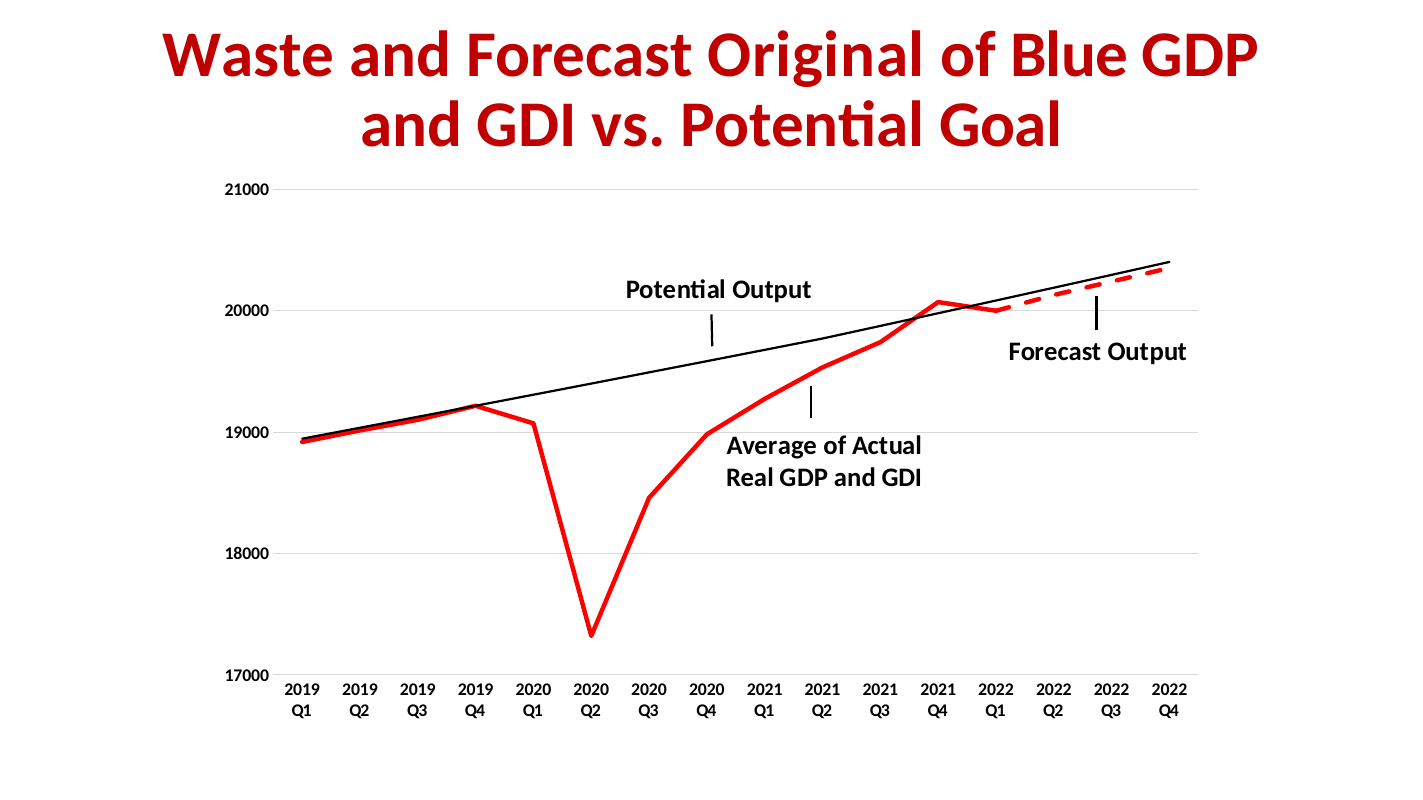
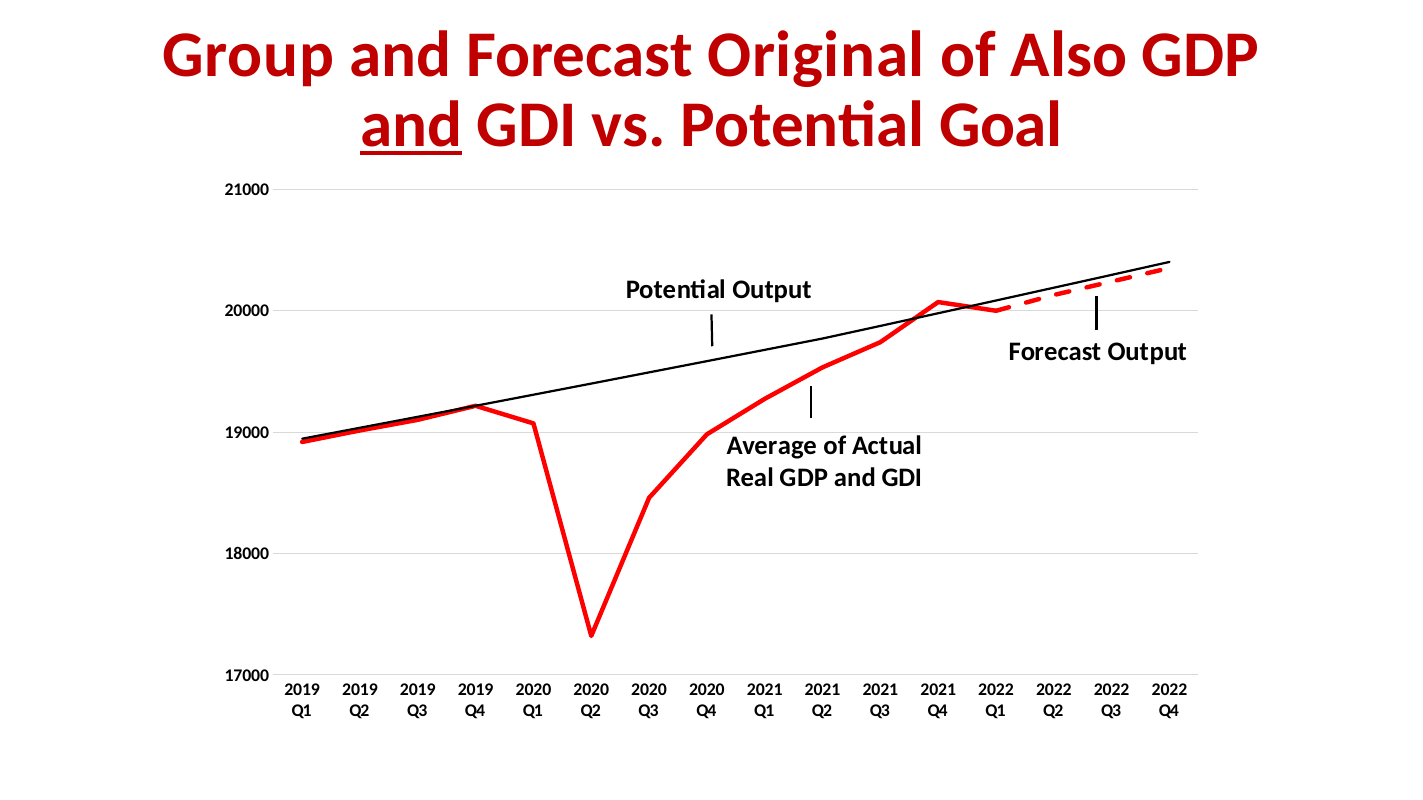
Waste: Waste -> Group
Blue: Blue -> Also
and at (411, 125) underline: none -> present
